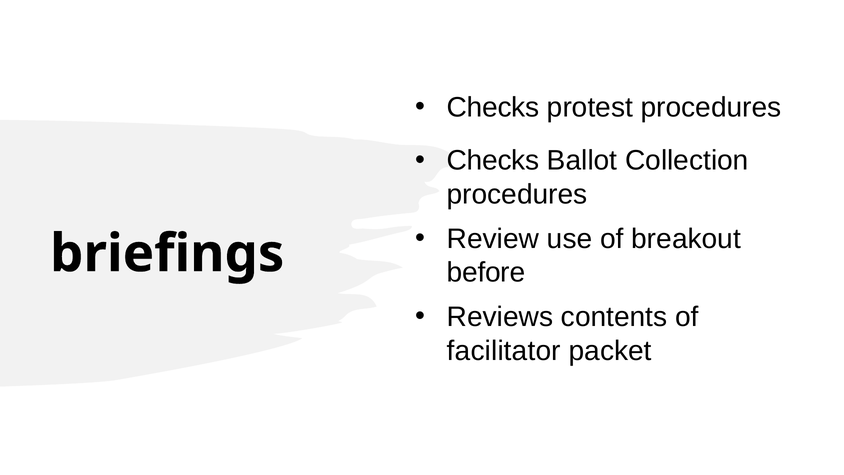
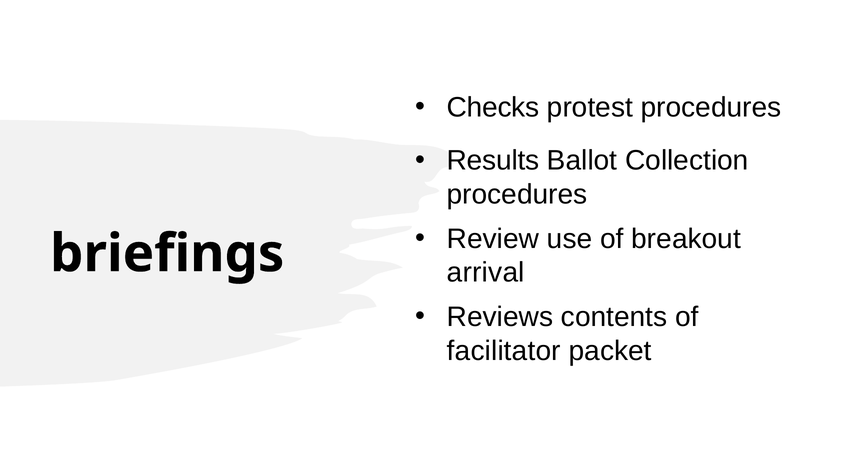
Checks at (493, 161): Checks -> Results
before: before -> arrival
